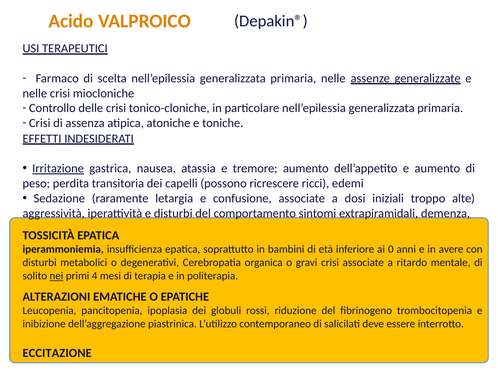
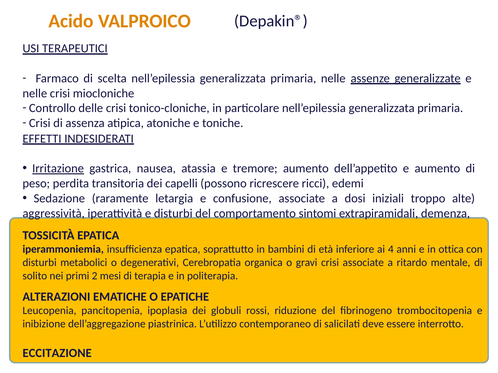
0: 0 -> 4
avere: avere -> ottica
nei underline: present -> none
4: 4 -> 2
